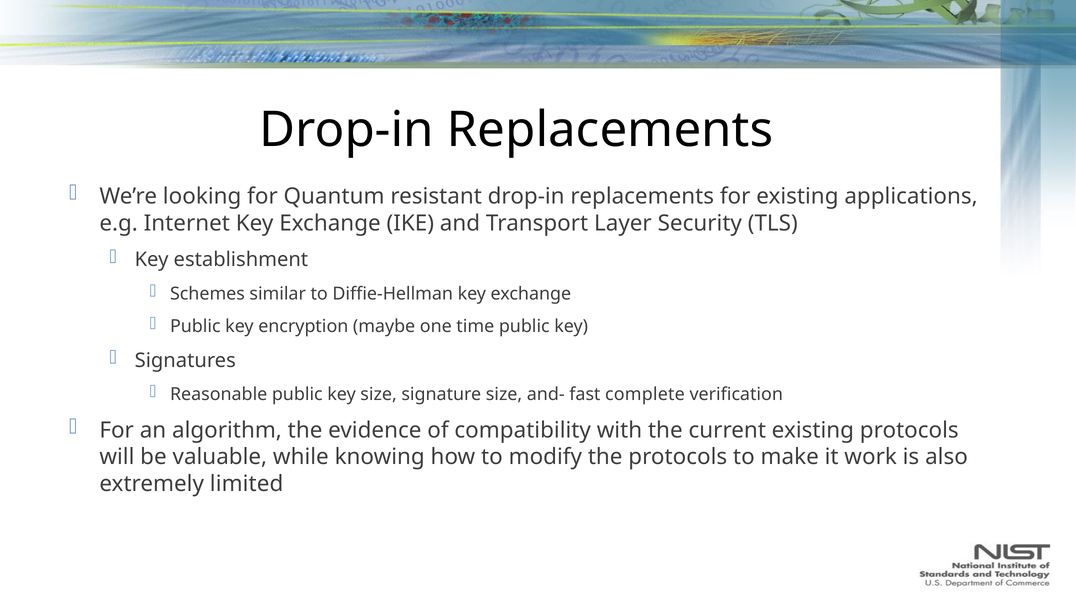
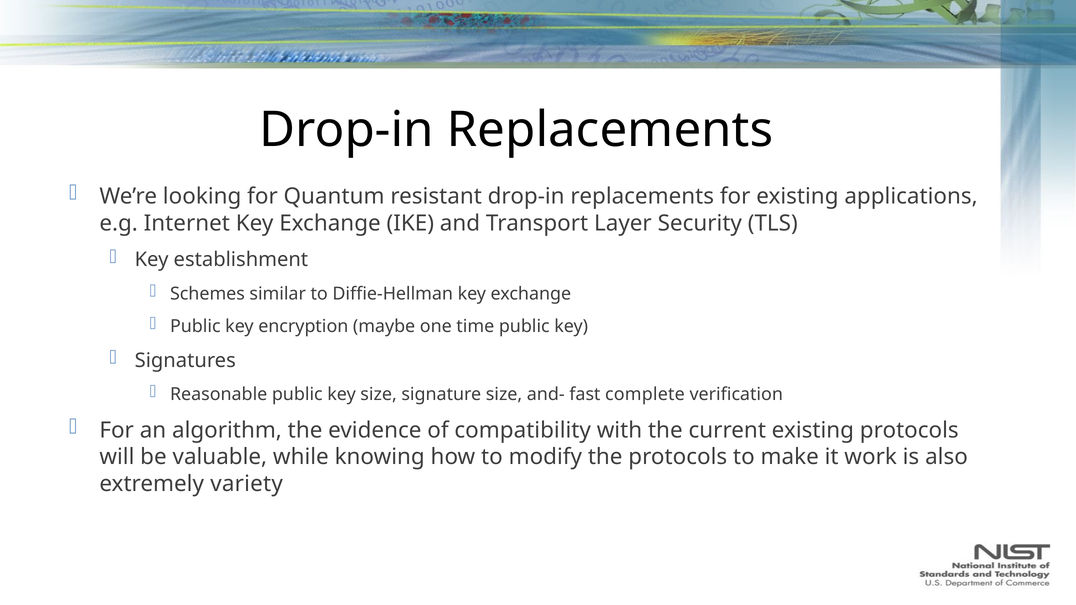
limited: limited -> variety
